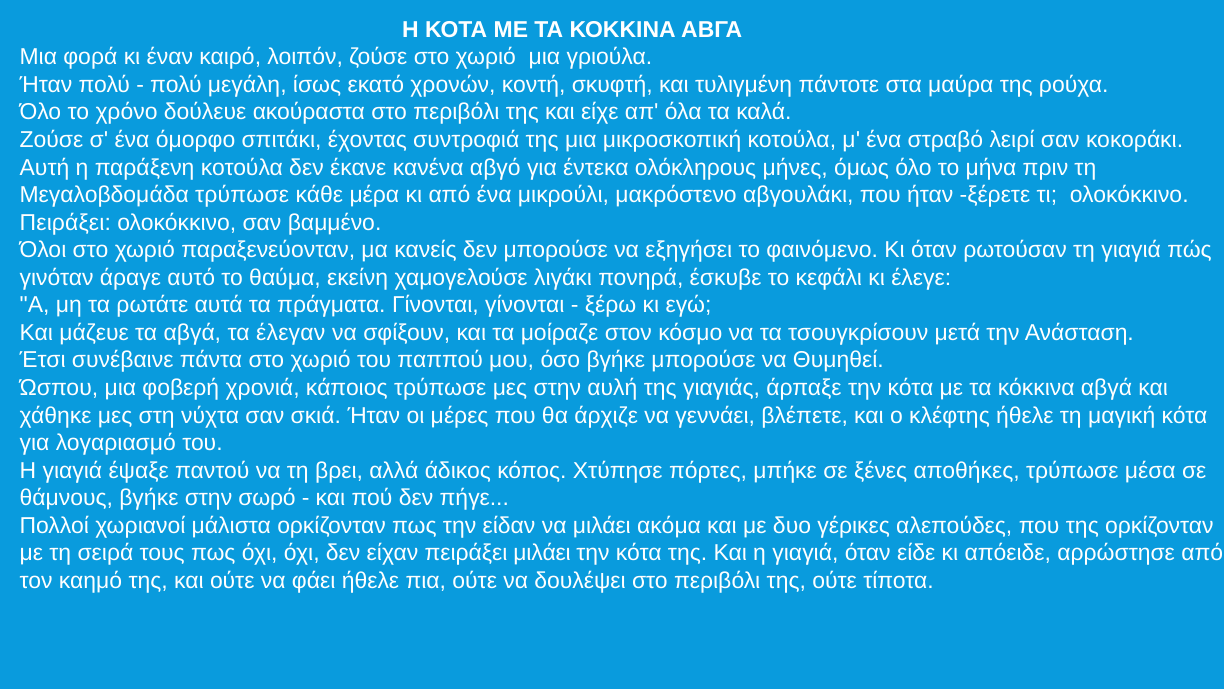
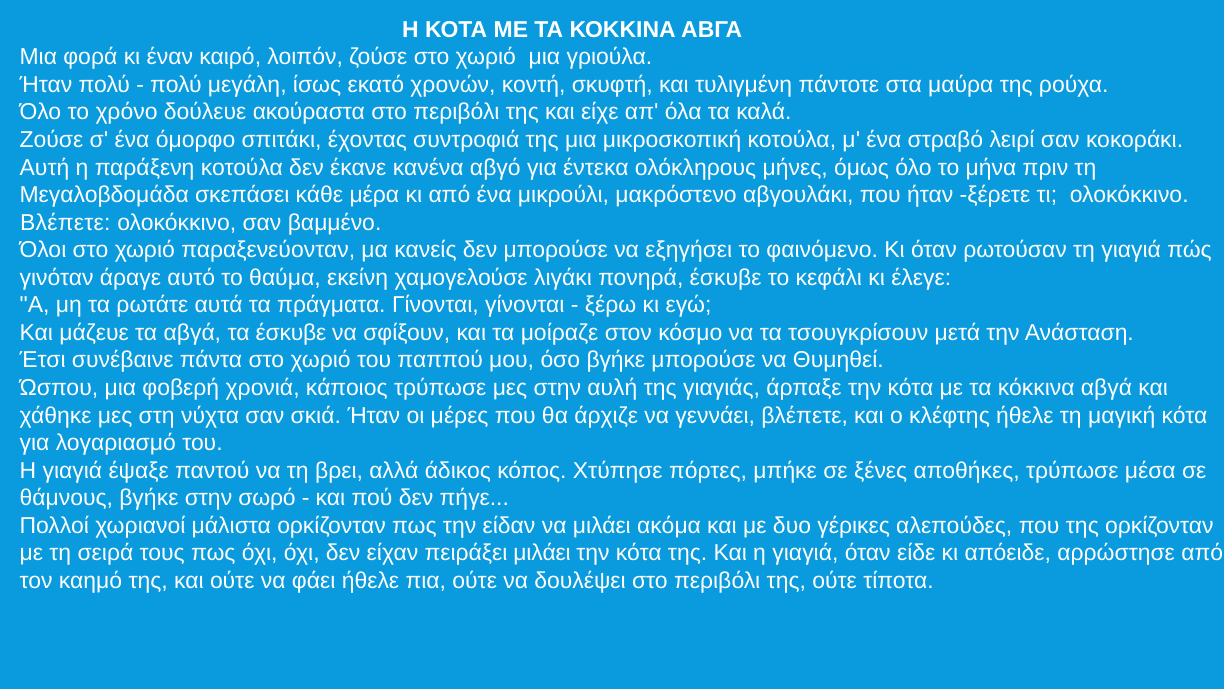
Μεγαλοβδομάδα τρύπωσε: τρύπωσε -> σκεπάσει
Πειράξει at (65, 222): Πειράξει -> Βλέπετε
τα έλεγαν: έλεγαν -> έσκυβε
